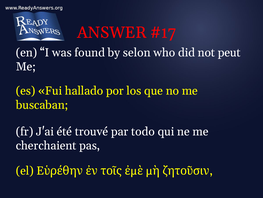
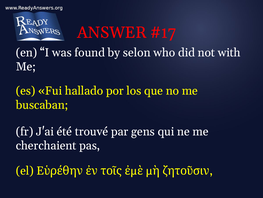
peut: peut -> with
todo: todo -> gens
